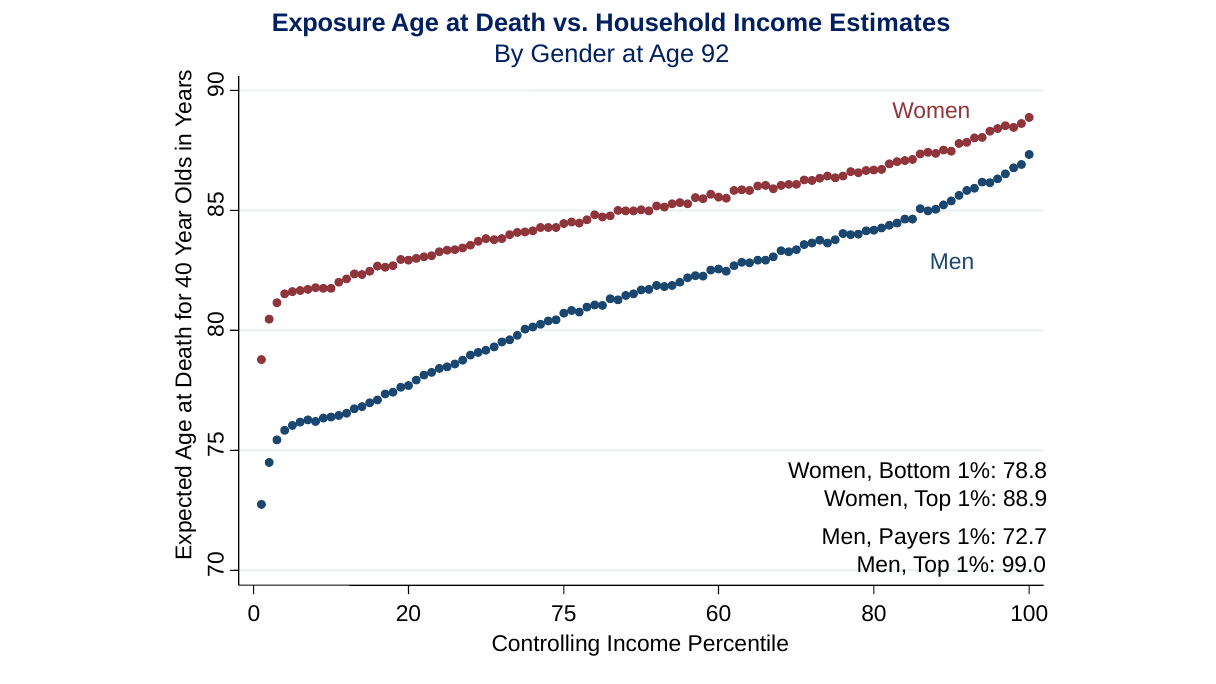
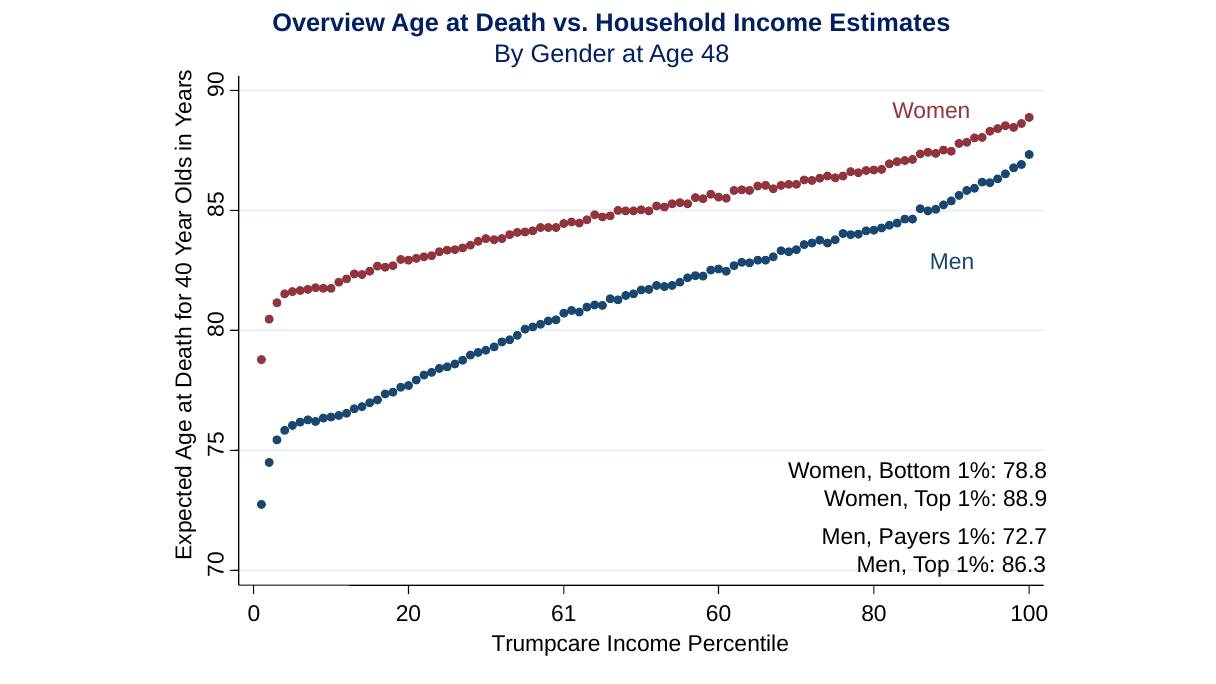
Exposure: Exposure -> Overview
92: 92 -> 48
99.0: 99.0 -> 86.3
75: 75 -> 61
Controlling: Controlling -> Trumpcare
